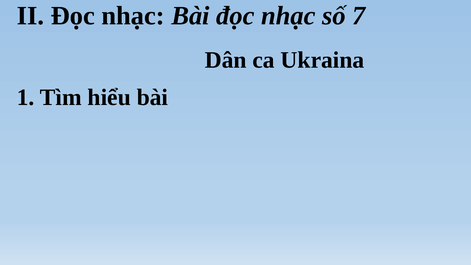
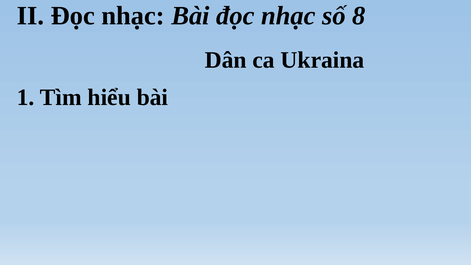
7: 7 -> 8
